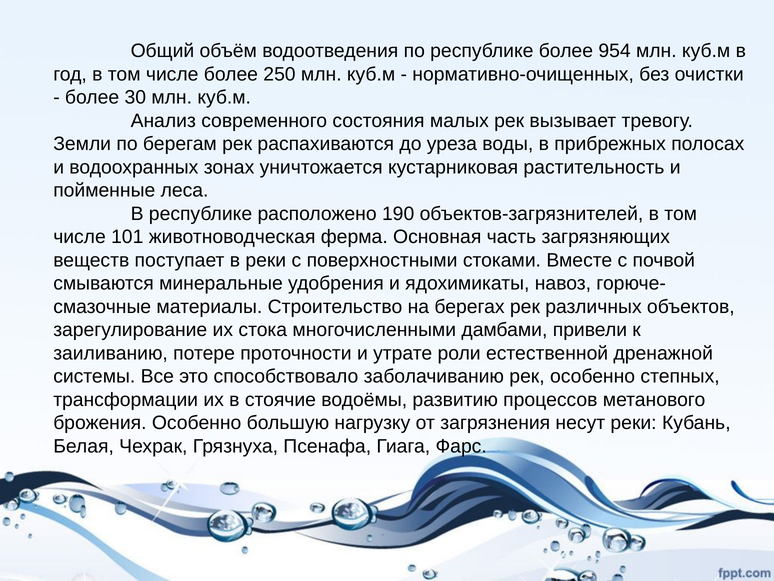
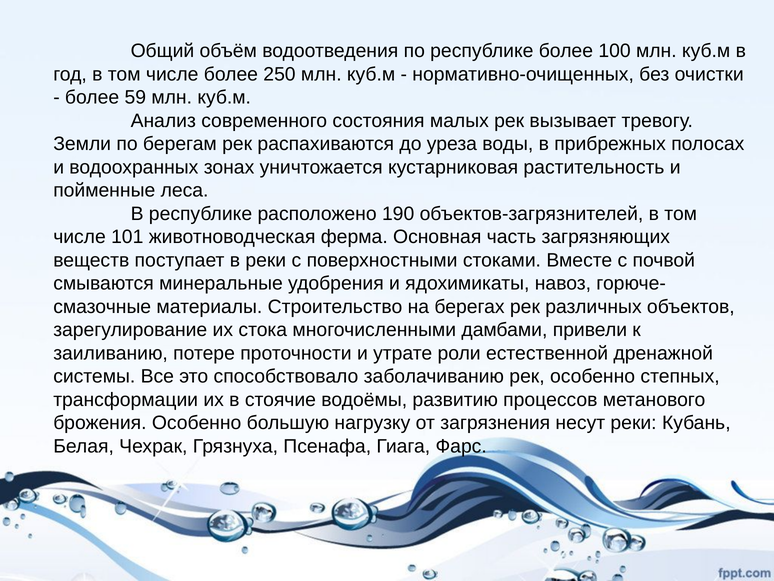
954: 954 -> 100
30: 30 -> 59
